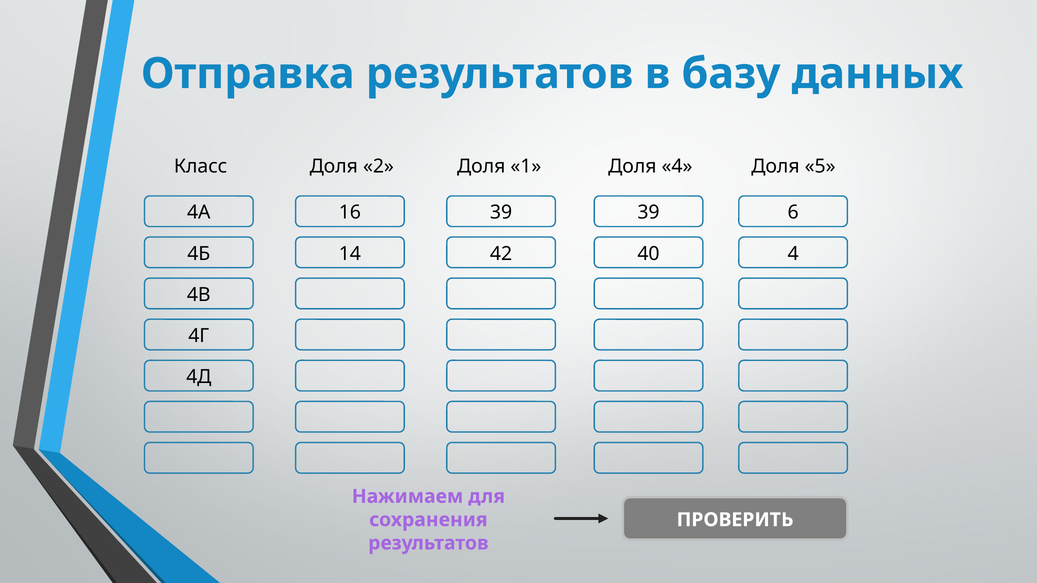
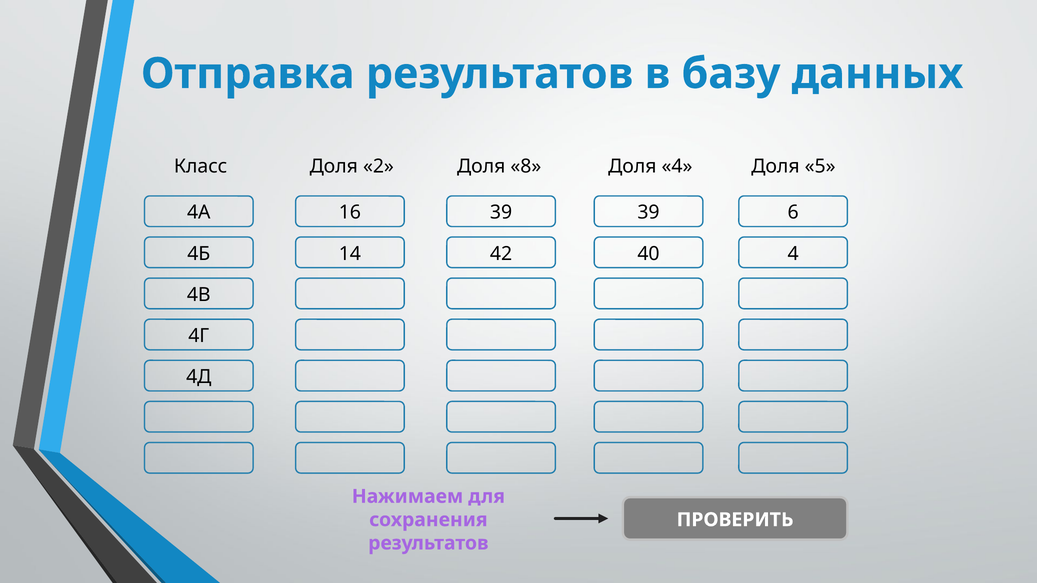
1: 1 -> 8
